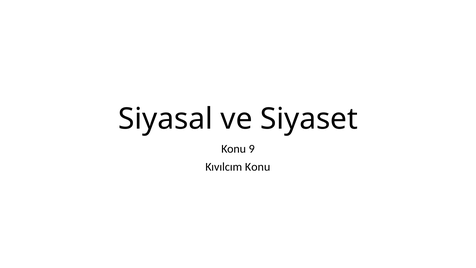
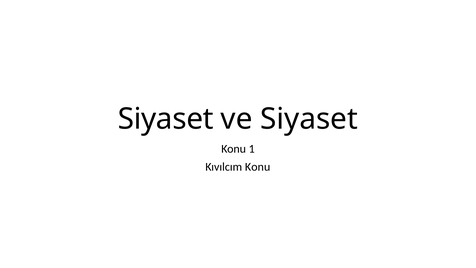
Siyasal at (165, 119): Siyasal -> Siyaset
9: 9 -> 1
